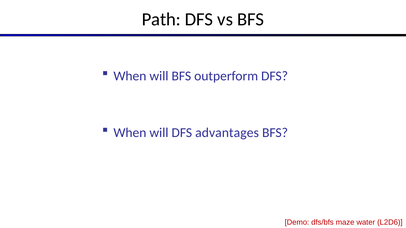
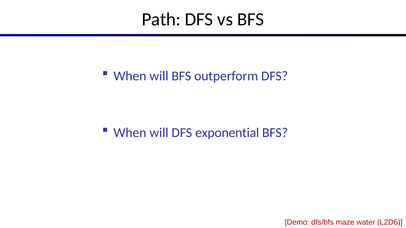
advantages: advantages -> exponential
